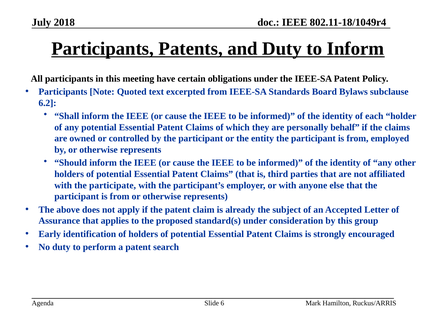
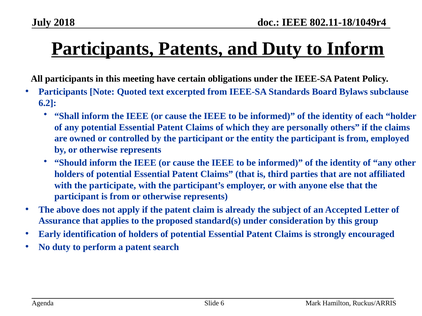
behalf: behalf -> others
